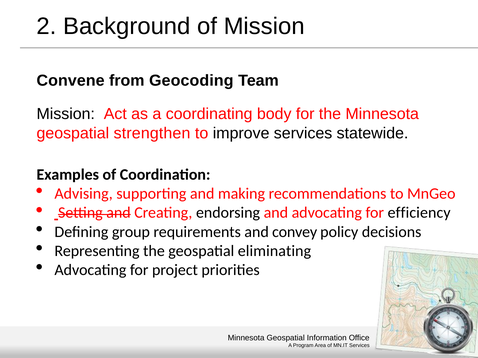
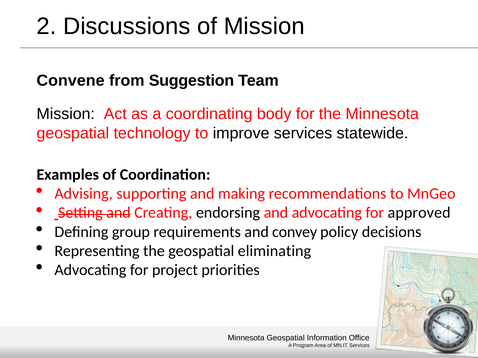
Background: Background -> Discussions
Geocoding: Geocoding -> Suggestion
strengthen: strengthen -> technology
efficiency: efficiency -> approved
